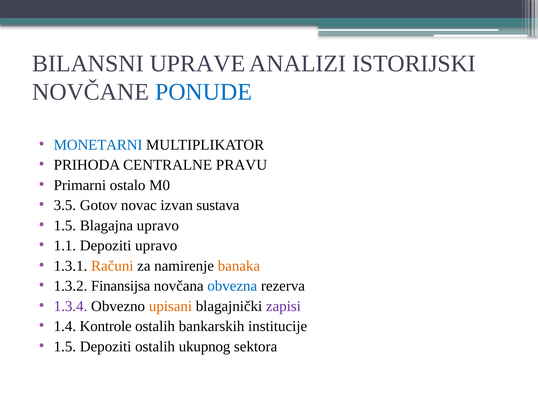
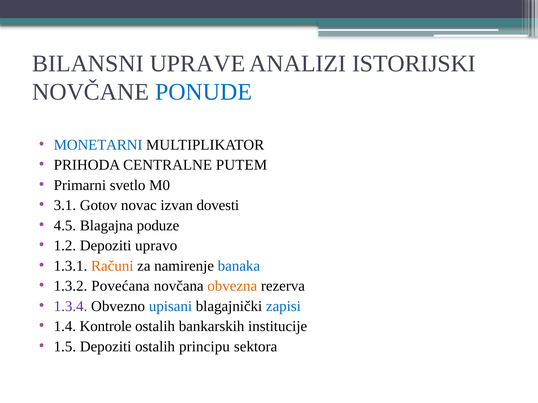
PRAVU: PRAVU -> PUTEM
ostalo: ostalo -> svetlo
3.5: 3.5 -> 3.1
sustava: sustava -> dovesti
1.5 at (65, 226): 1.5 -> 4.5
Blagajna upravo: upravo -> poduze
1.1: 1.1 -> 1.2
banaka colour: orange -> blue
Finansijsa: Finansijsa -> Povećana
obvezna colour: blue -> orange
upisani colour: orange -> blue
zapisi colour: purple -> blue
ukupnog: ukupnog -> principu
